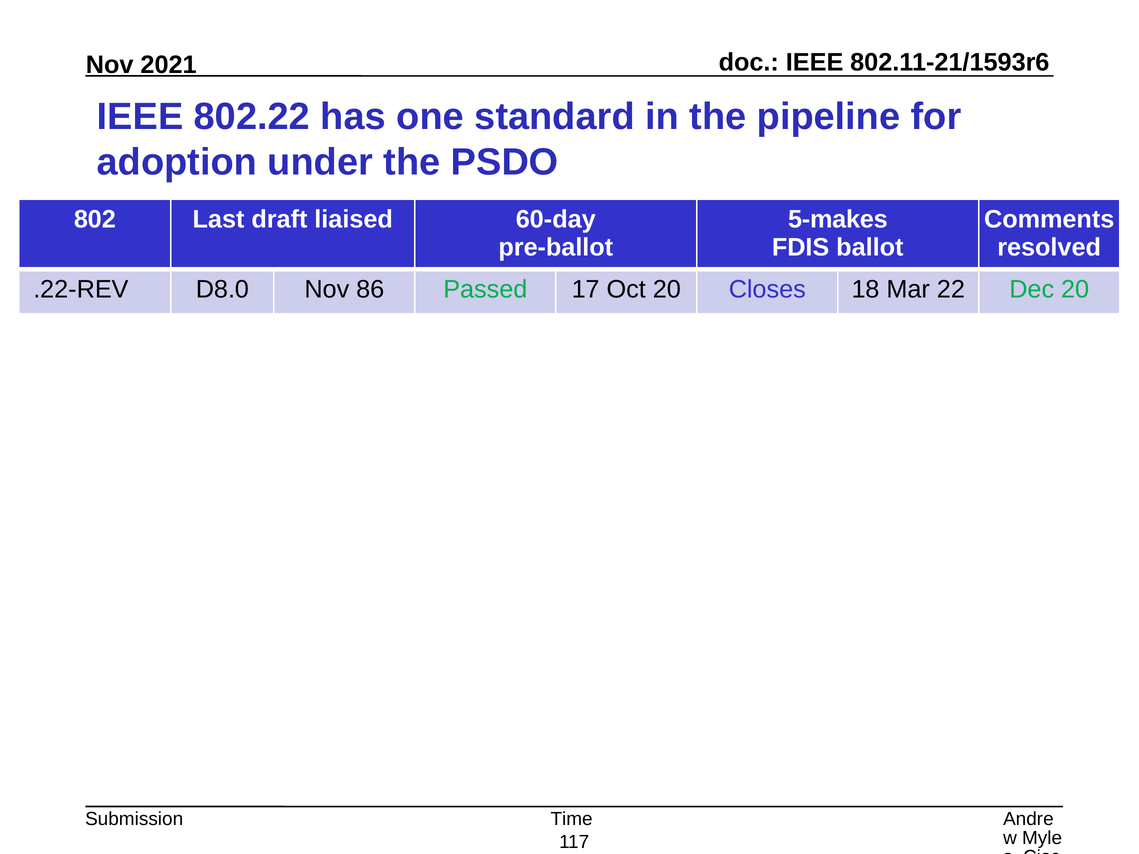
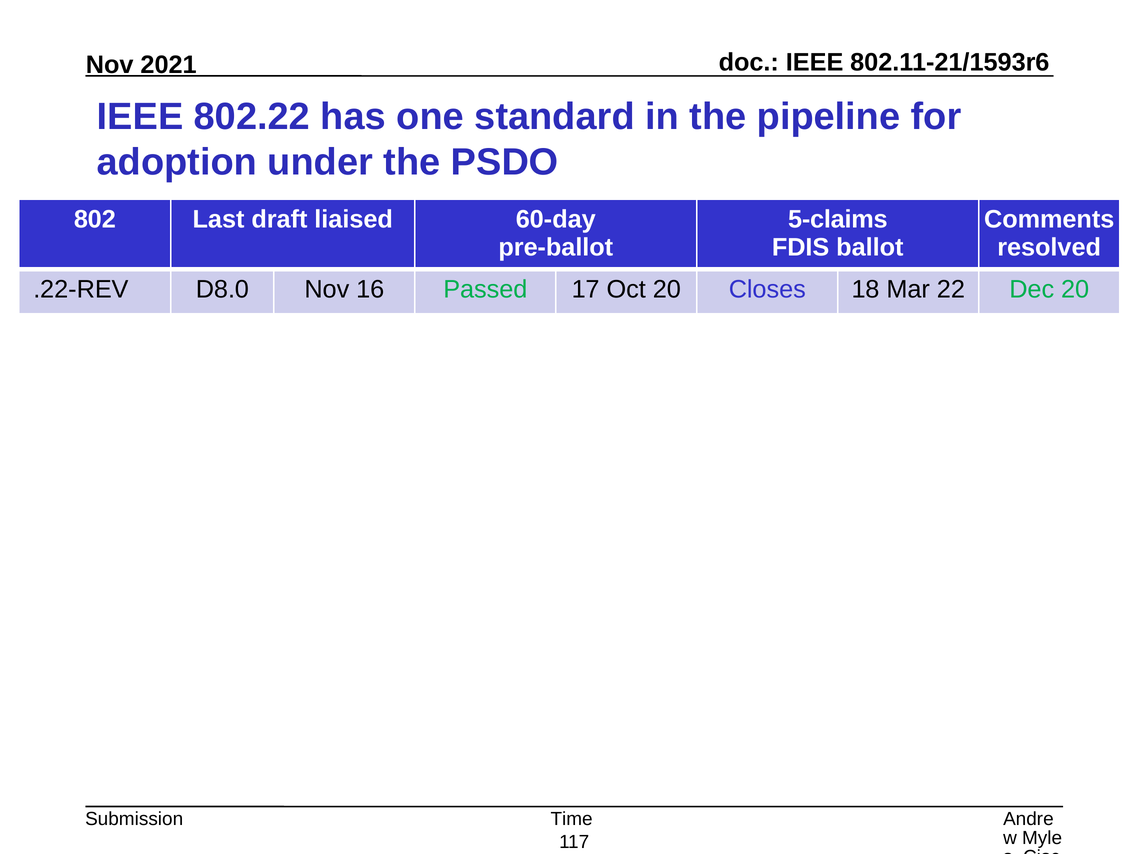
5-makes: 5-makes -> 5-claims
86: 86 -> 16
